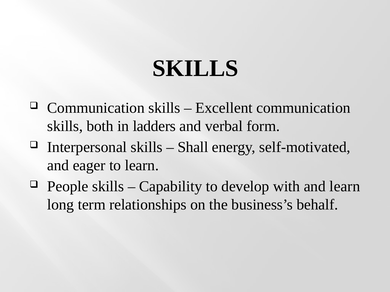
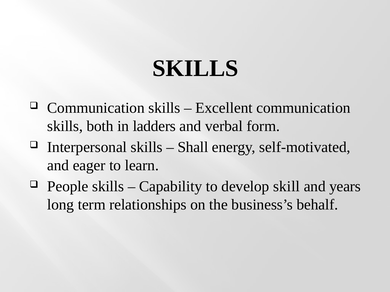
with: with -> skill
and learn: learn -> years
